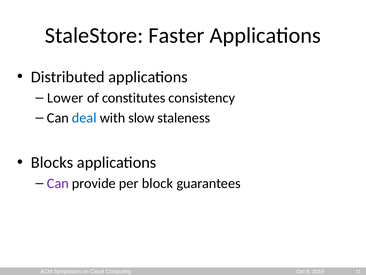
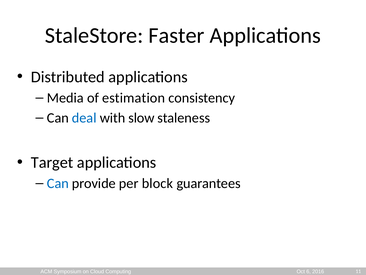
Lower: Lower -> Media
constitutes: constitutes -> estimation
Blocks: Blocks -> Target
Can at (58, 183) colour: purple -> blue
